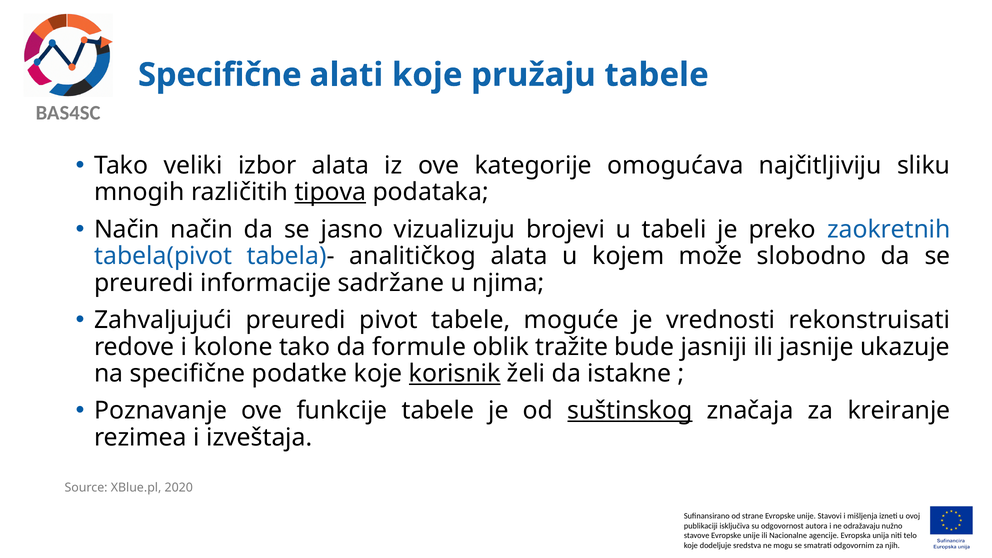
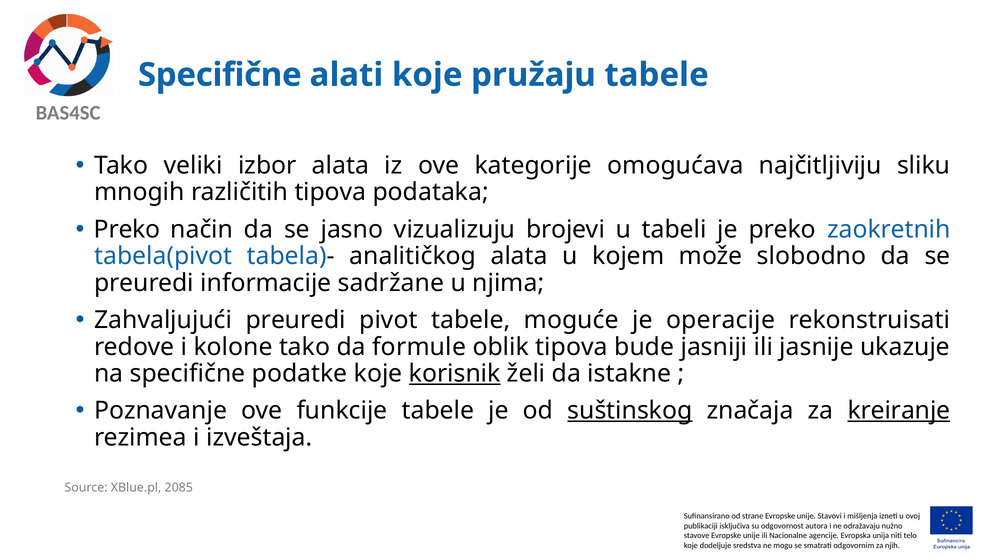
tipova at (330, 192) underline: present -> none
Način at (127, 229): Način -> Preko
vrednosti: vrednosti -> operacije
oblik tražite: tražite -> tipova
kreiranje underline: none -> present
2020: 2020 -> 2085
